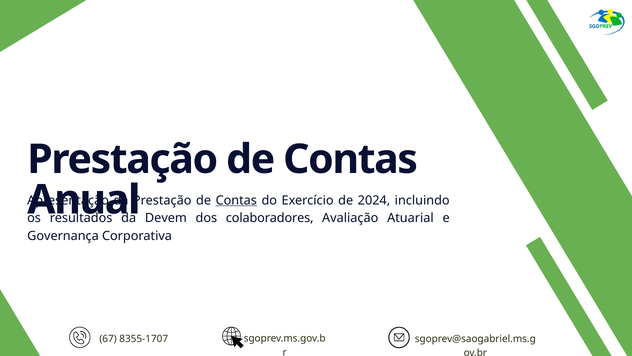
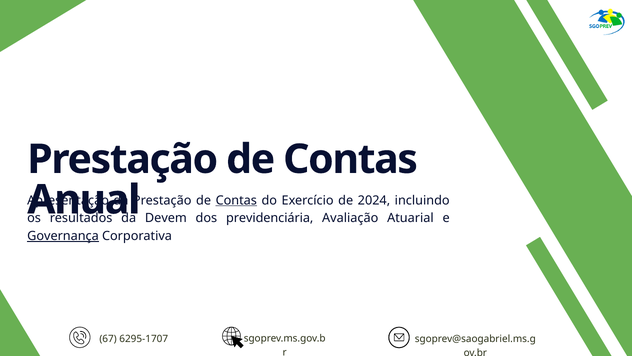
colaboradores: colaboradores -> previdenciária
Governança underline: none -> present
8355-1707: 8355-1707 -> 6295-1707
